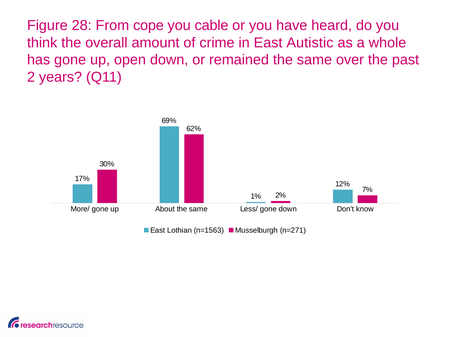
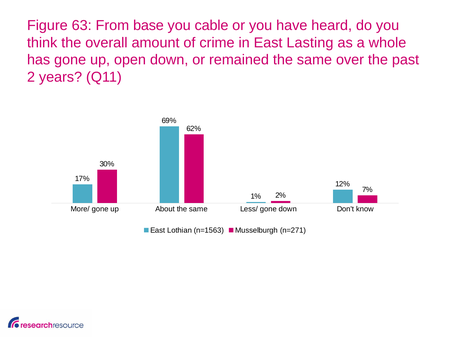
28: 28 -> 63
cope: cope -> base
Autistic: Autistic -> Lasting
